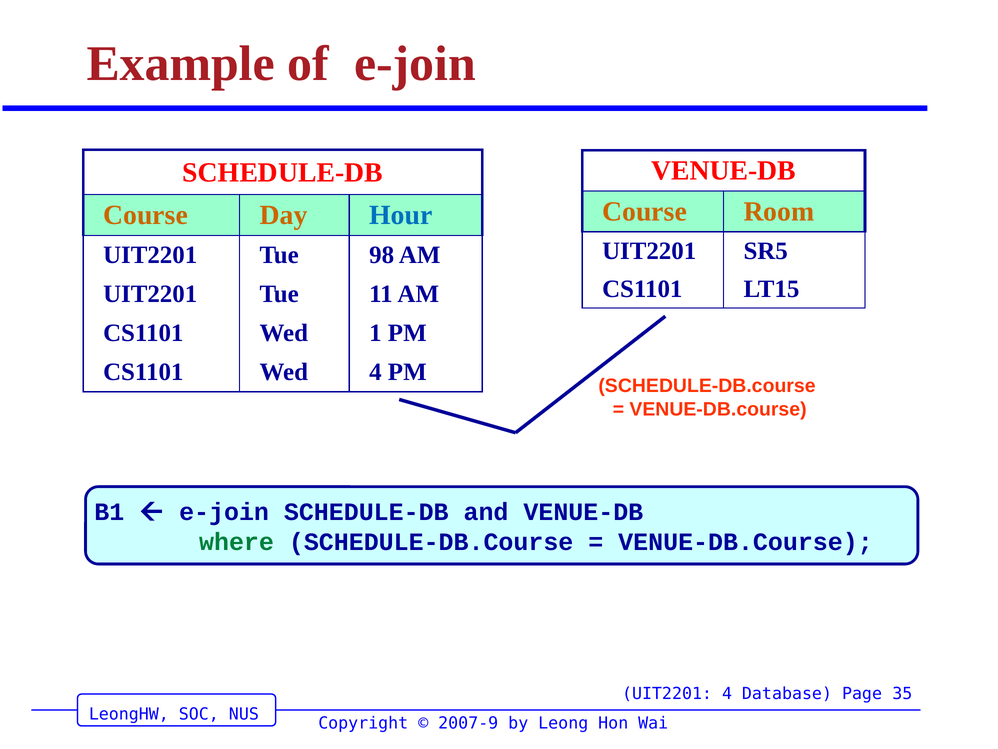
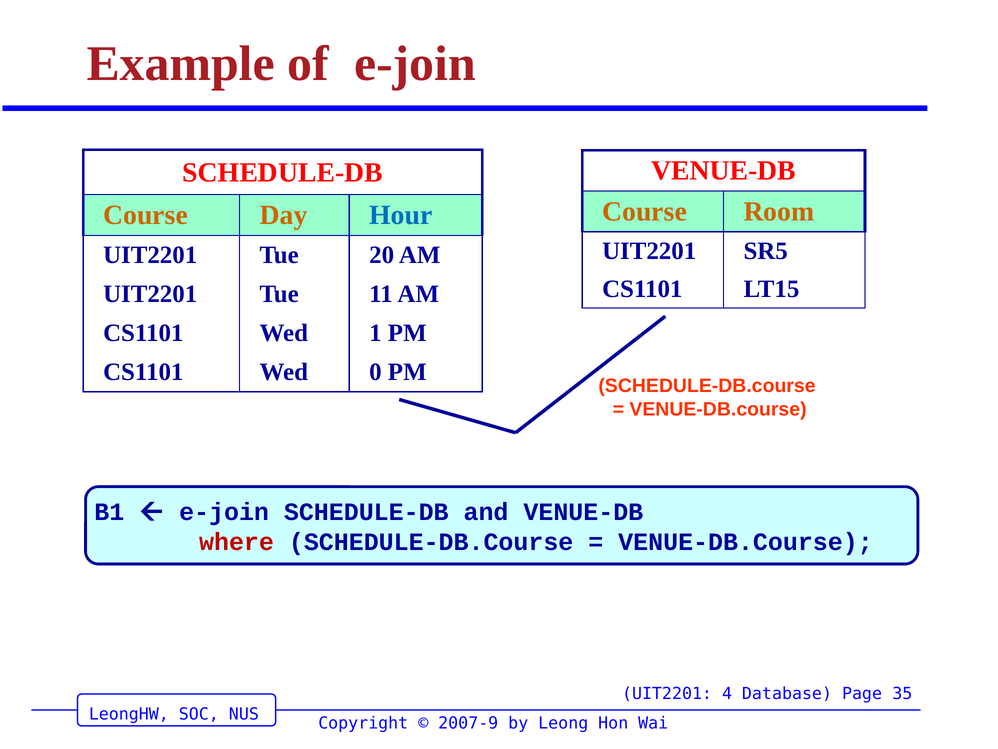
98: 98 -> 20
Wed 4: 4 -> 0
where colour: green -> red
